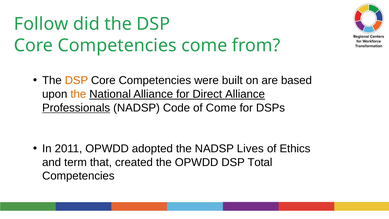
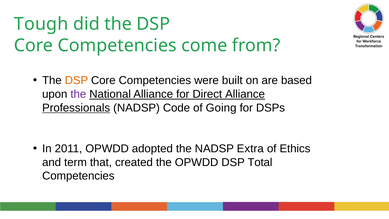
Follow: Follow -> Tough
the at (78, 94) colour: orange -> purple
of Come: Come -> Going
Lives: Lives -> Extra
